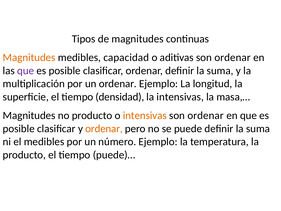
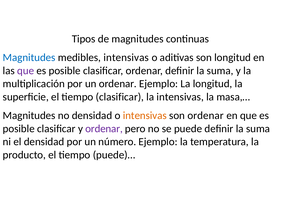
Magnitudes at (29, 57) colour: orange -> blue
medibles capacidad: capacidad -> intensivas
aditivas son ordenar: ordenar -> longitud
tiempo densidad: densidad -> clasificar
no producto: producto -> densidad
ordenar at (104, 128) colour: orange -> purple
el medibles: medibles -> densidad
